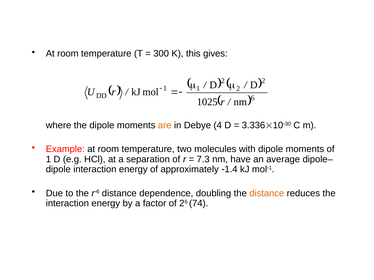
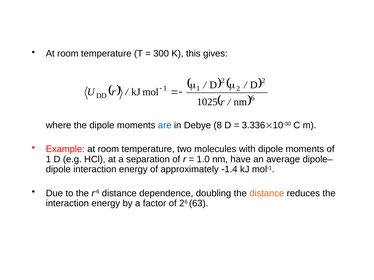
are colour: orange -> blue
4: 4 -> 8
7.3: 7.3 -> 1.0
74: 74 -> 63
